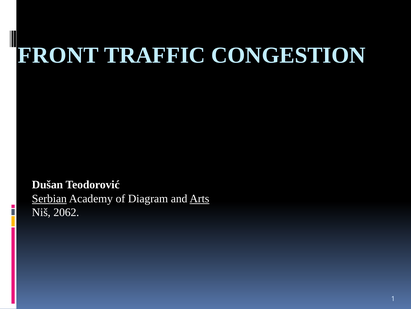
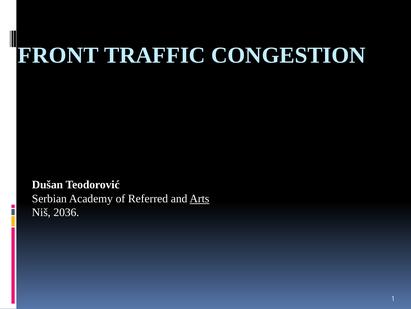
Serbian underline: present -> none
Diagram: Diagram -> Referred
2062: 2062 -> 2036
